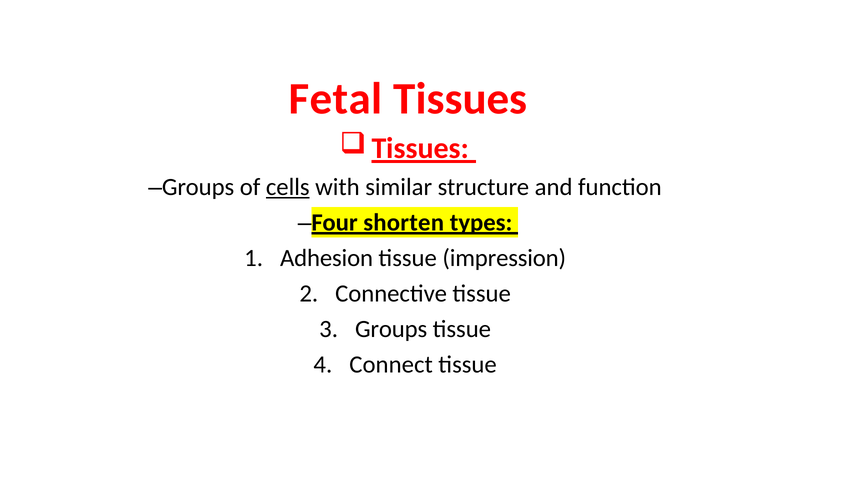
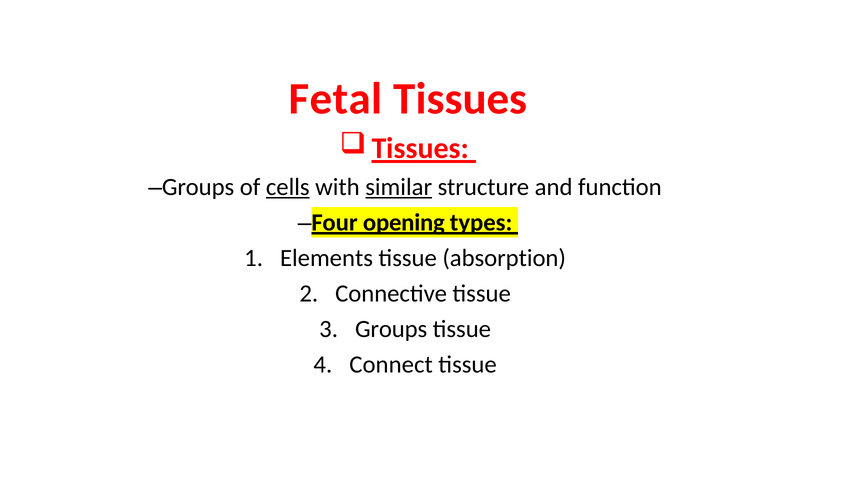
similar underline: none -> present
shorten: shorten -> opening
Adhesion: Adhesion -> Elements
impression: impression -> absorption
